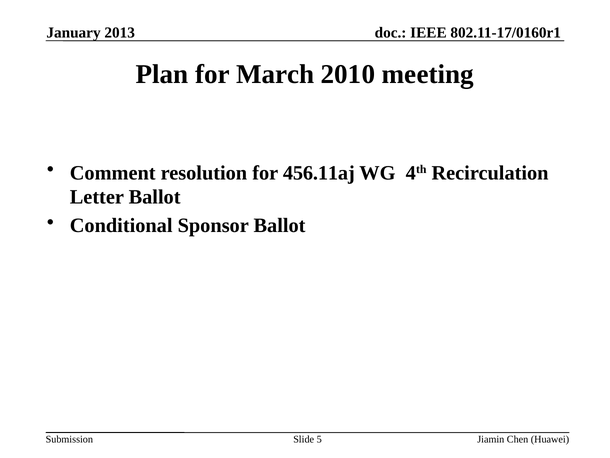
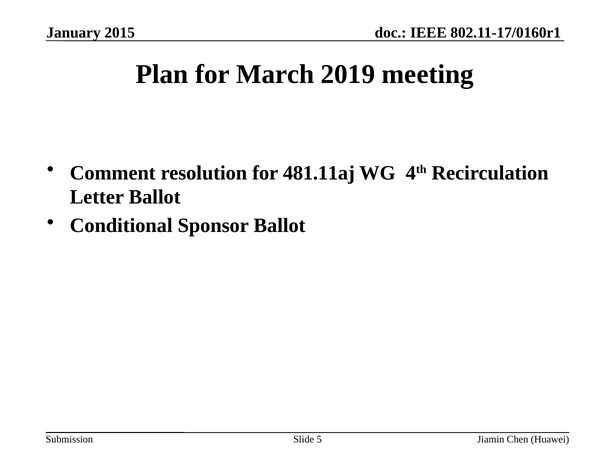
2013: 2013 -> 2015
2010: 2010 -> 2019
456.11aj: 456.11aj -> 481.11aj
